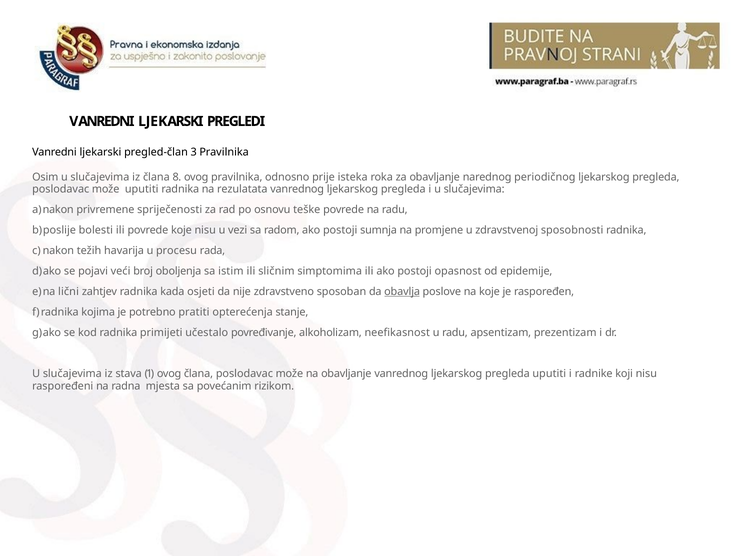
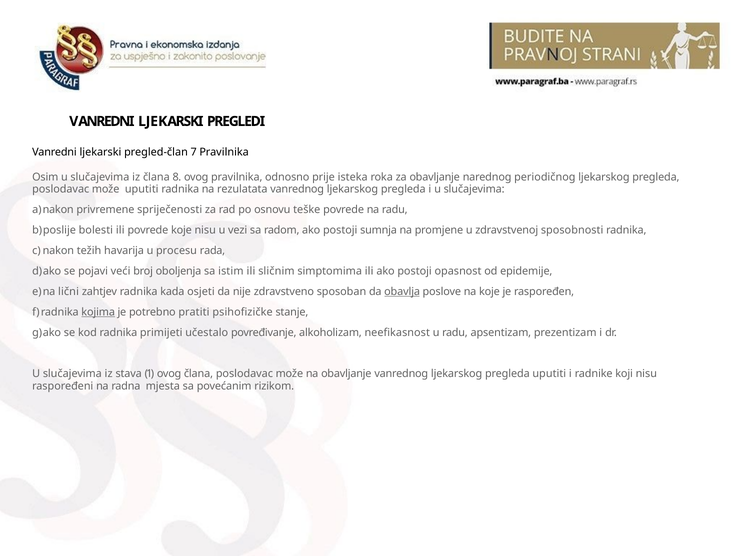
3: 3 -> 7
kojima underline: none -> present
opterećenja: opterećenja -> psihoﬁzičke
